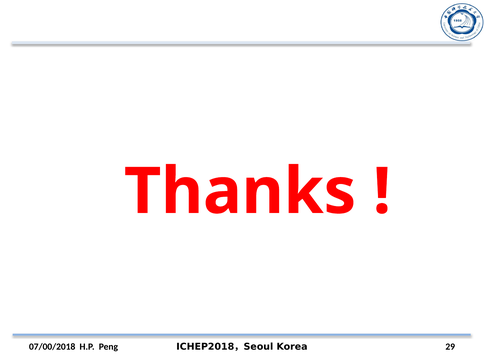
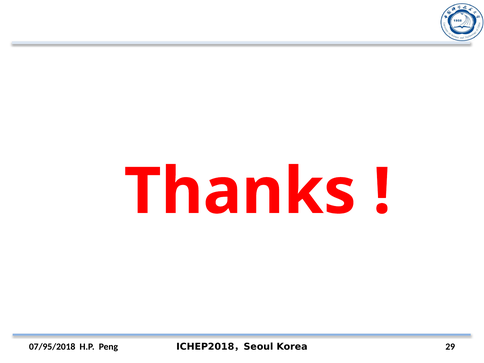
07/00/2018: 07/00/2018 -> 07/95/2018
